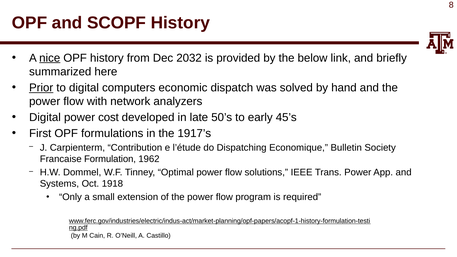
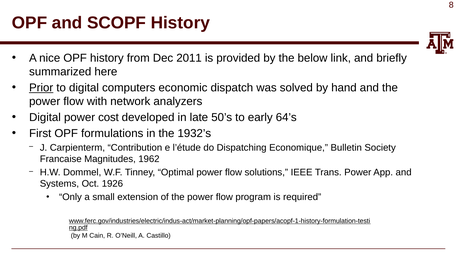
nice underline: present -> none
2032: 2032 -> 2011
45’s: 45’s -> 64’s
1917’s: 1917’s -> 1932’s
Formulation: Formulation -> Magnitudes
1918: 1918 -> 1926
